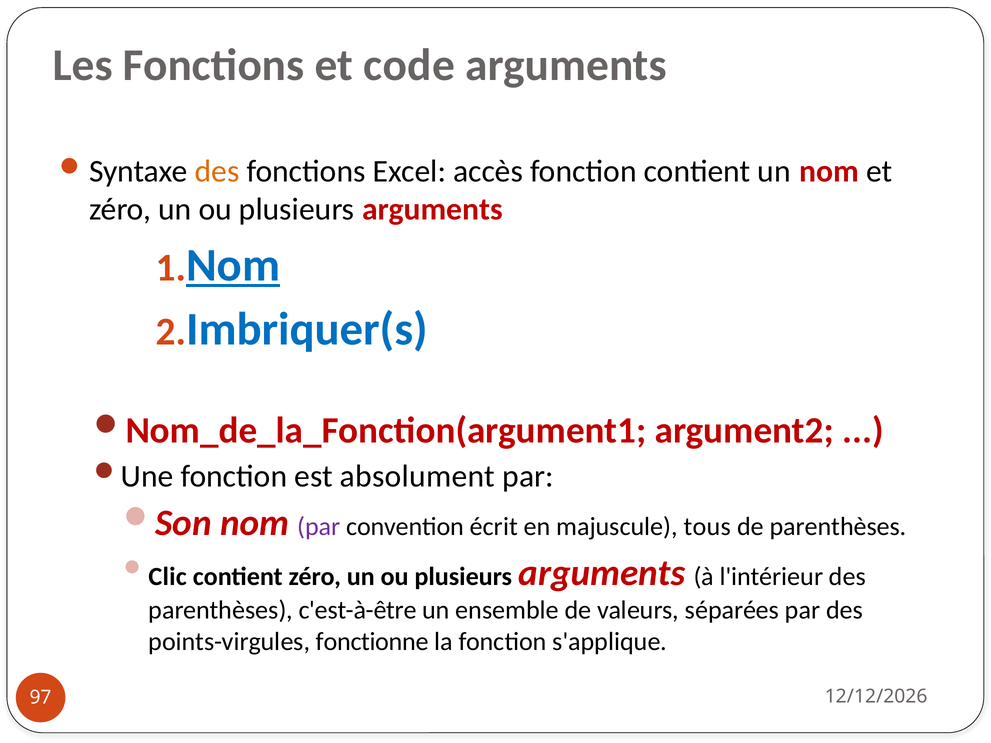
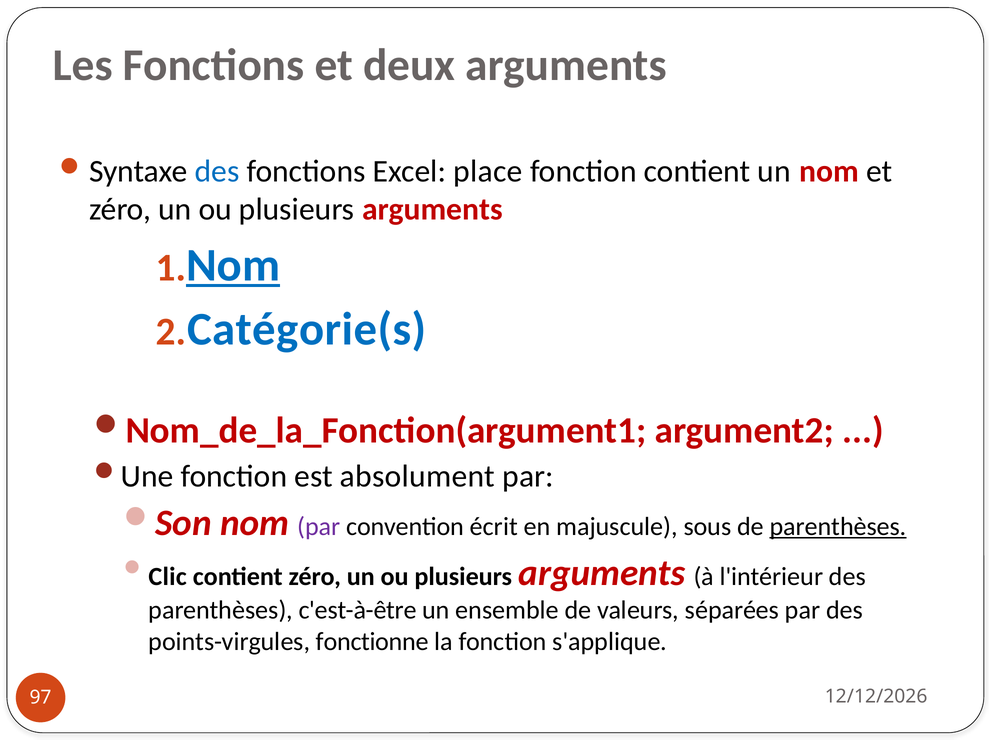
code: code -> deux
des at (217, 171) colour: orange -> blue
accès: accès -> place
Imbriquer(s: Imbriquer(s -> Catégorie(s
tous: tous -> sous
parenthèses at (838, 527) underline: none -> present
